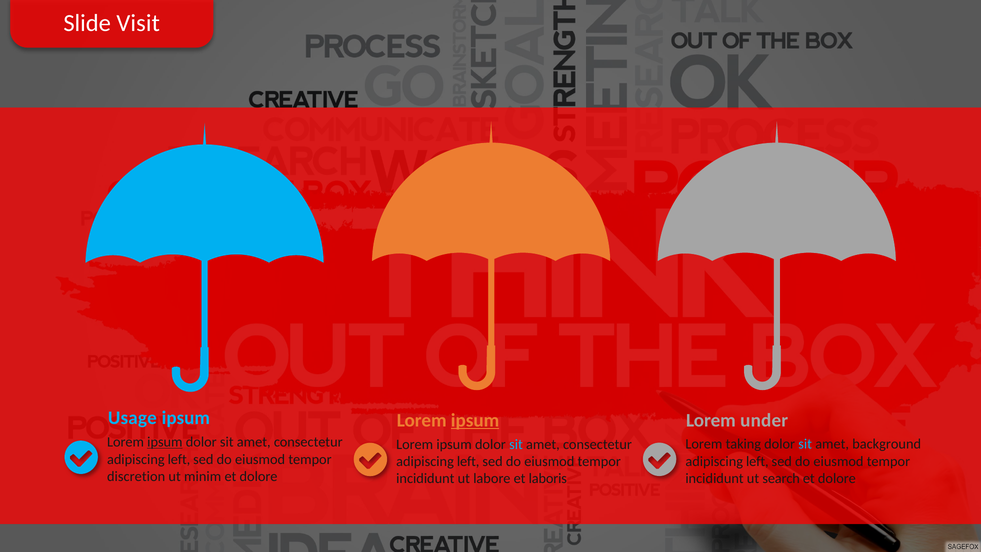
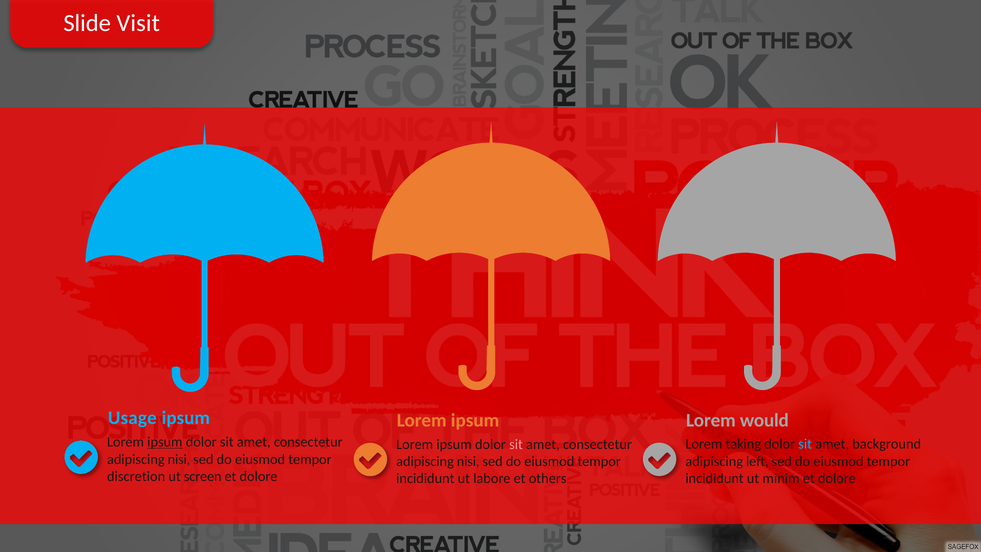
under: under -> would
ipsum at (475, 420) underline: present -> none
sit at (516, 444) colour: light blue -> pink
left at (179, 459): left -> nisi
left at (468, 461): left -> nisi
minim: minim -> screen
search: search -> minim
laboris: laboris -> others
